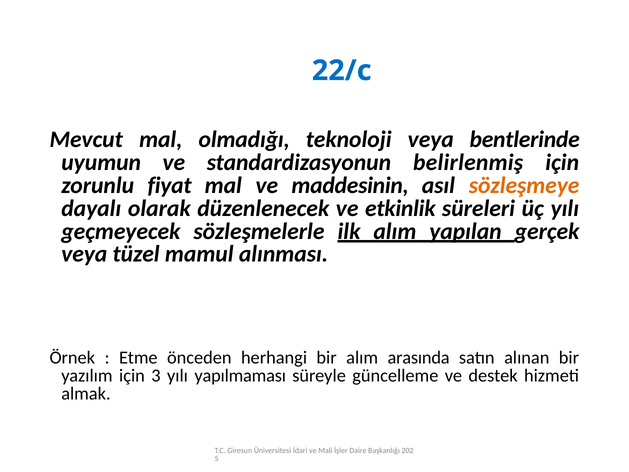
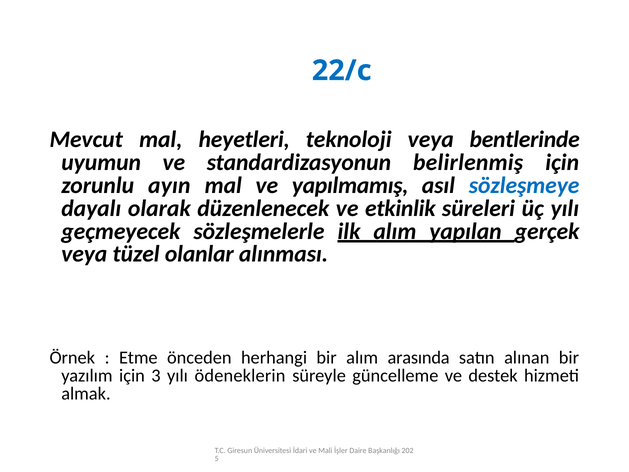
olmadığı: olmadığı -> heyetleri
fiyat: fiyat -> ayın
maddesinin: maddesinin -> yapılmamış
sözleşmeye colour: orange -> blue
mamul: mamul -> olanlar
yapılmaması: yapılmaması -> ödeneklerin
